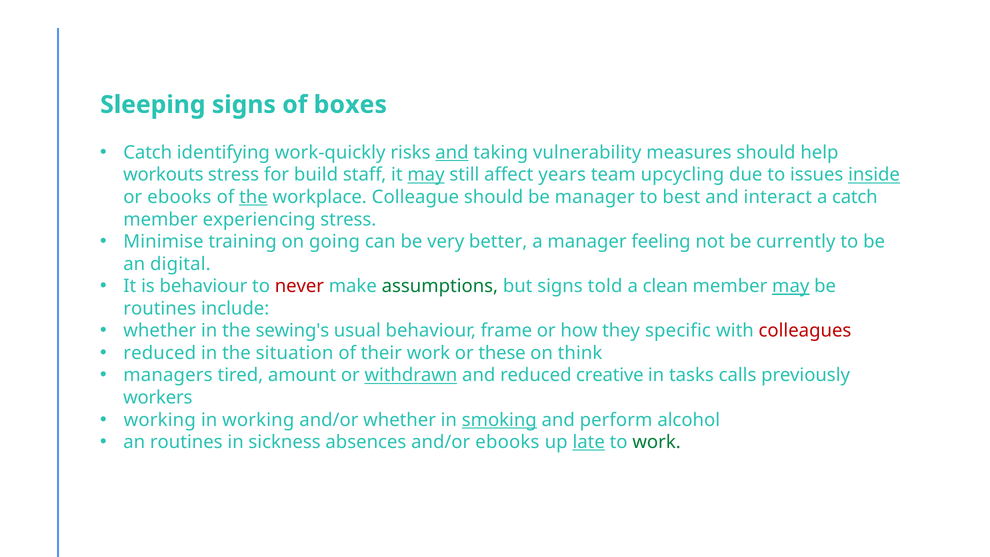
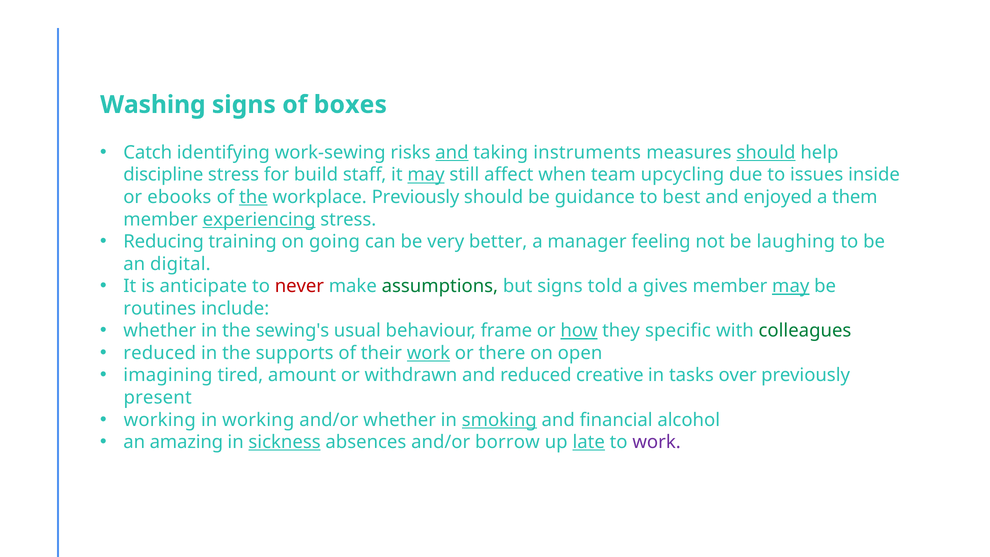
Sleeping: Sleeping -> Washing
work-quickly: work-quickly -> work-sewing
vulnerability: vulnerability -> instruments
should at (766, 153) underline: none -> present
workouts: workouts -> discipline
years: years -> when
inside underline: present -> none
workplace Colleague: Colleague -> Previously
be manager: manager -> guidance
interact: interact -> enjoyed
a catch: catch -> them
experiencing underline: none -> present
Minimise: Minimise -> Reducing
currently: currently -> laughing
is behaviour: behaviour -> anticipate
clean: clean -> gives
how underline: none -> present
colleagues colour: red -> green
situation: situation -> supports
work at (428, 353) underline: none -> present
these: these -> there
think: think -> open
managers: managers -> imagining
withdrawn underline: present -> none
calls: calls -> over
workers: workers -> present
perform: perform -> financial
an routines: routines -> amazing
sickness underline: none -> present
and/or ebooks: ebooks -> borrow
work at (657, 442) colour: green -> purple
